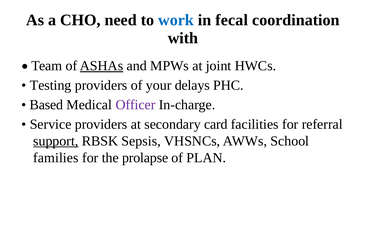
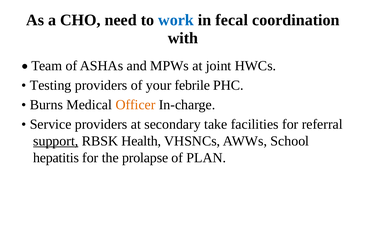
ASHAs underline: present -> none
delays: delays -> febrile
Based: Based -> Burns
Officer colour: purple -> orange
card: card -> take
Sepsis: Sepsis -> Health
families: families -> hepatitis
